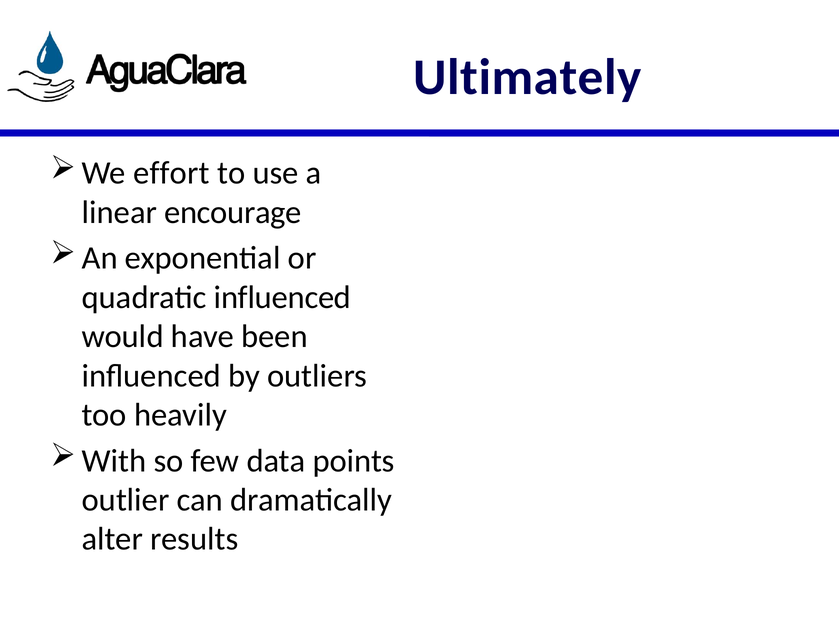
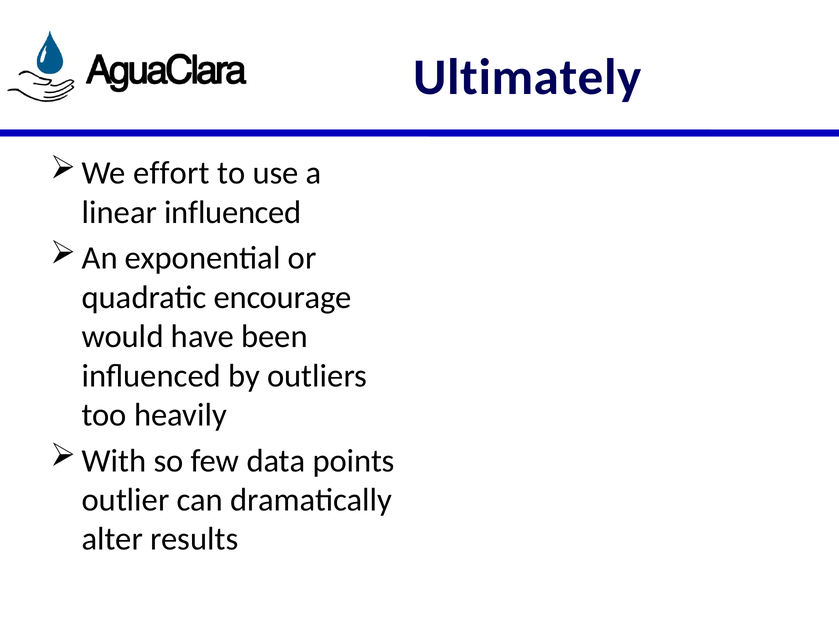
linear encourage: encourage -> influenced
quadratic influenced: influenced -> encourage
